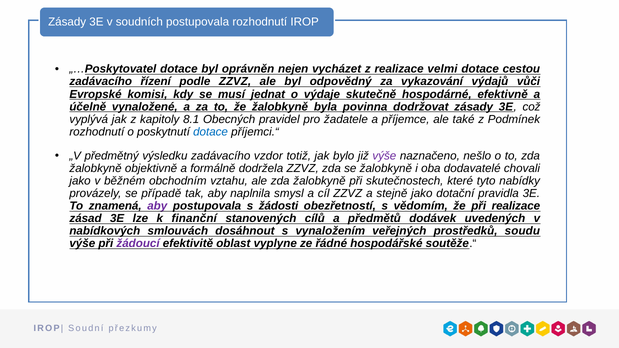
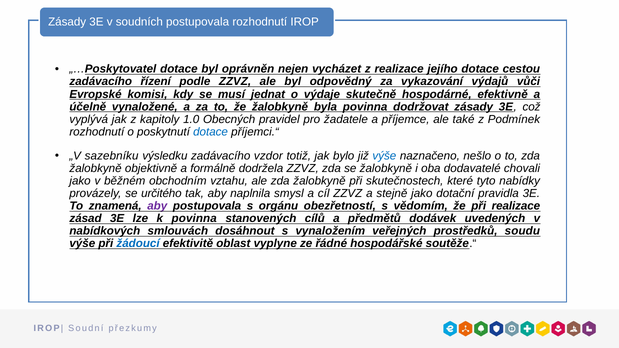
velmi: velmi -> jejího
8.1: 8.1 -> 1.0
předmětný: předmětný -> sazebníku
výše at (384, 156) colour: purple -> blue
případě: případě -> určitého
žádosti: žádosti -> orgánu
k finanční: finanční -> povinna
žádoucí colour: purple -> blue
